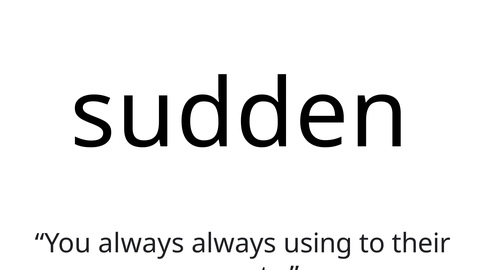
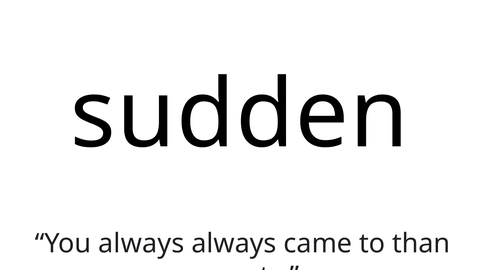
using: using -> came
their: their -> than
